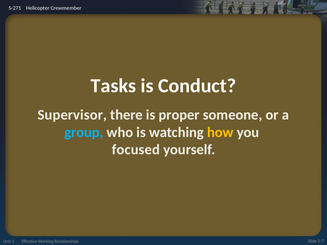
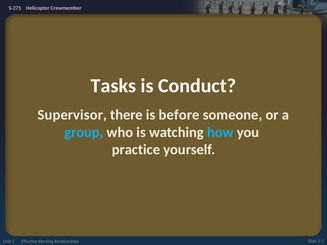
proper: proper -> before
how colour: yellow -> light blue
focused: focused -> practice
